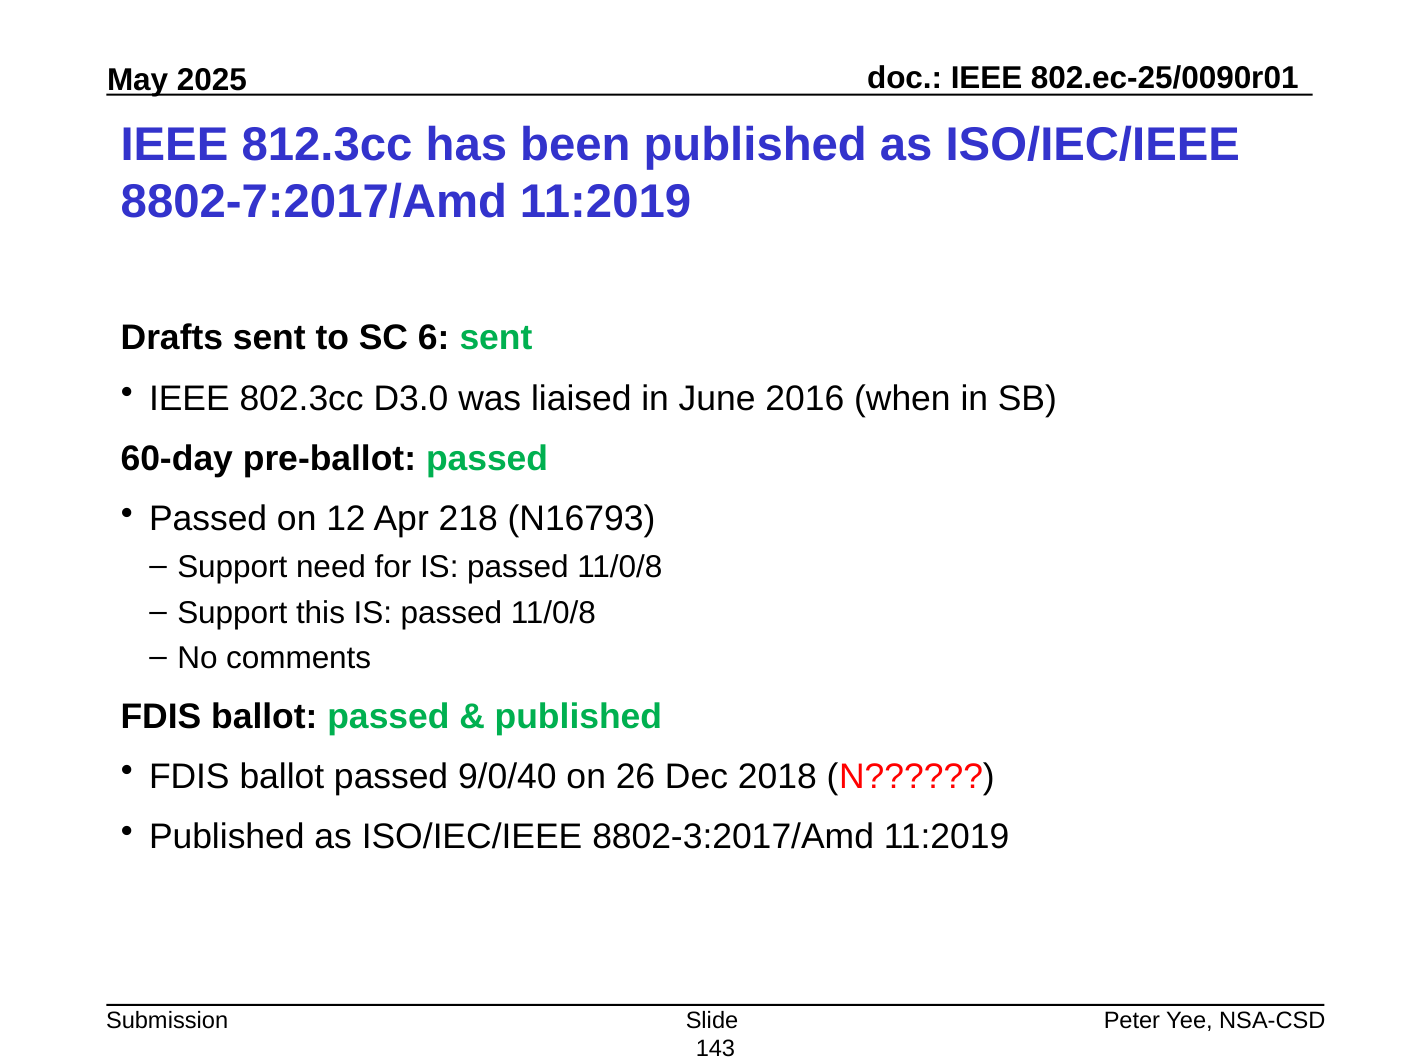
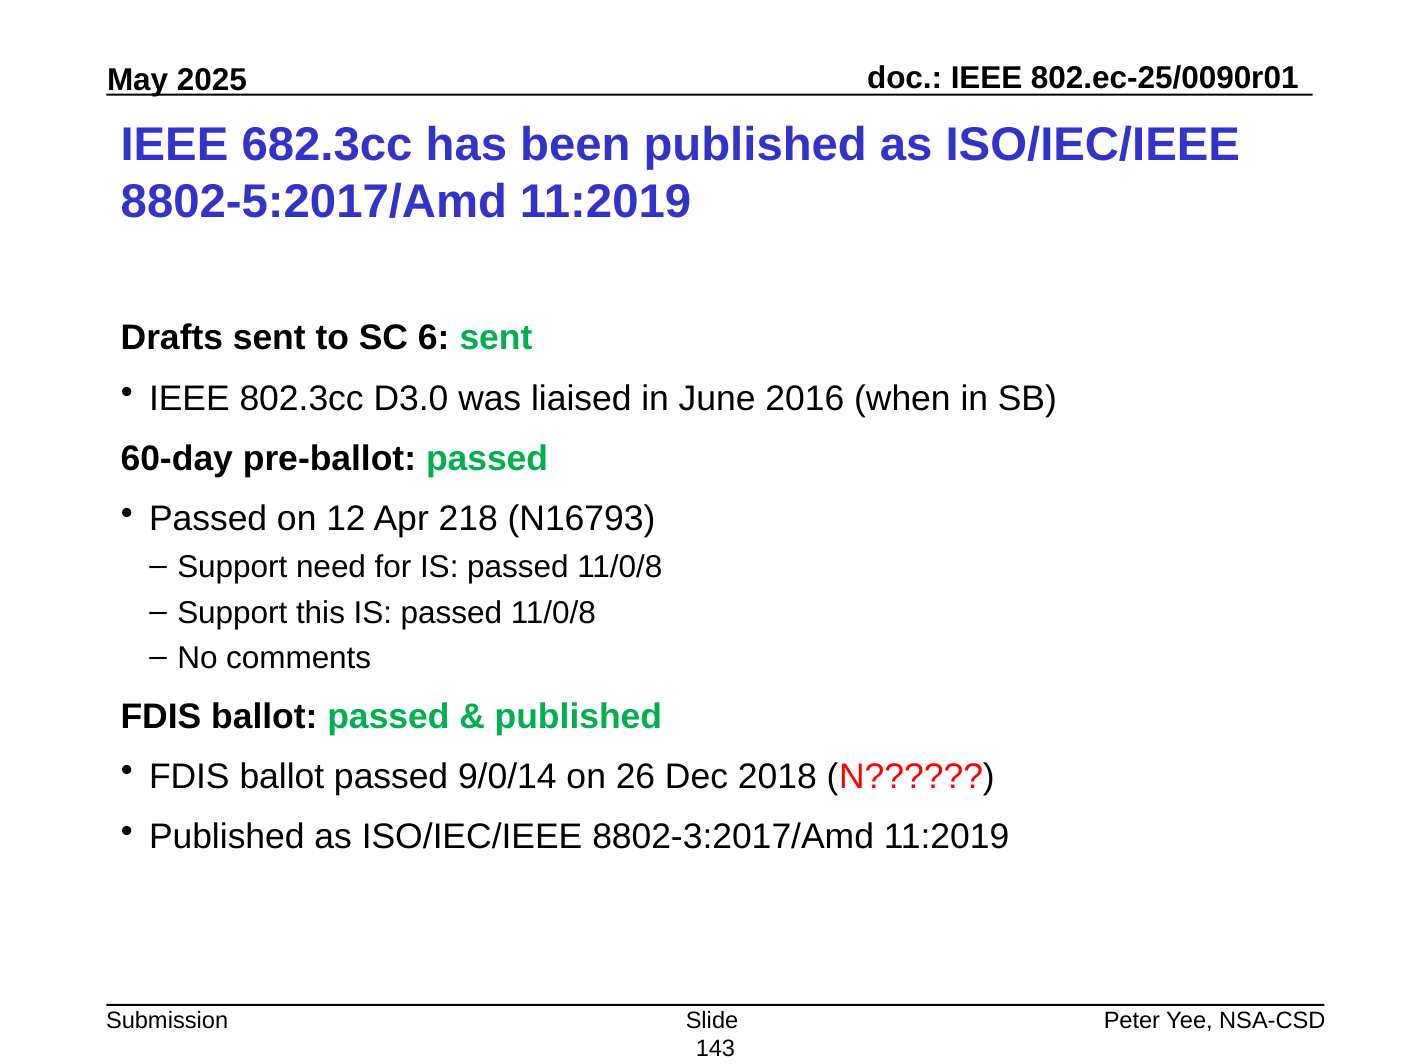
812.3cc: 812.3cc -> 682.3cc
8802-7:2017/Amd: 8802-7:2017/Amd -> 8802-5:2017/Amd
9/0/40: 9/0/40 -> 9/0/14
